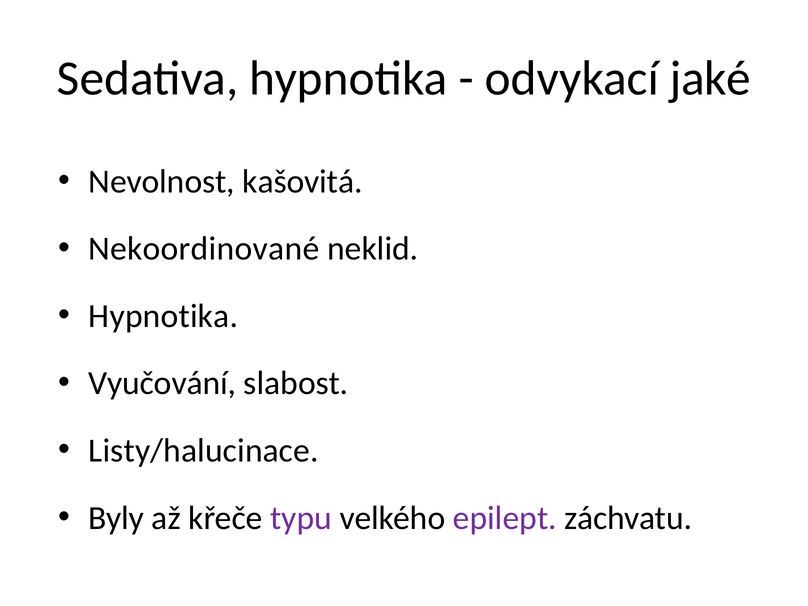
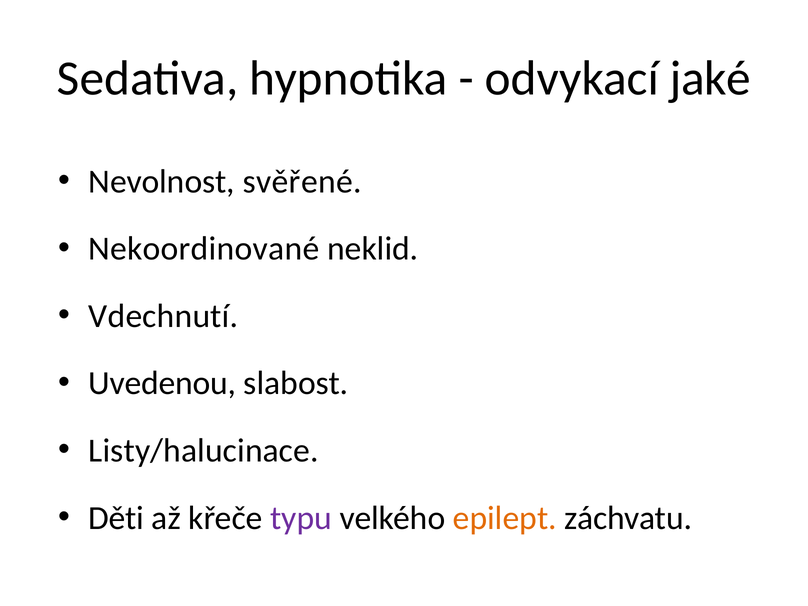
kašovitá: kašovitá -> svěřené
Hypnotika at (163, 316): Hypnotika -> Vdechnutí
Vyučování: Vyučování -> Uvedenou
Byly: Byly -> Děti
epilept colour: purple -> orange
